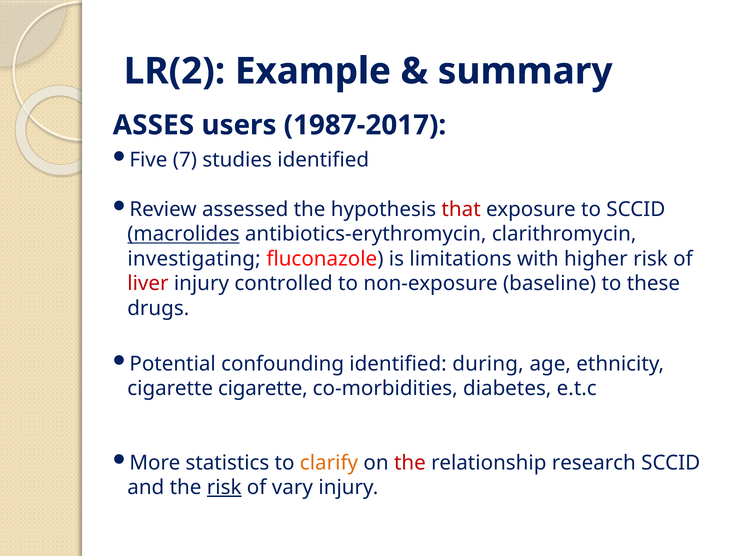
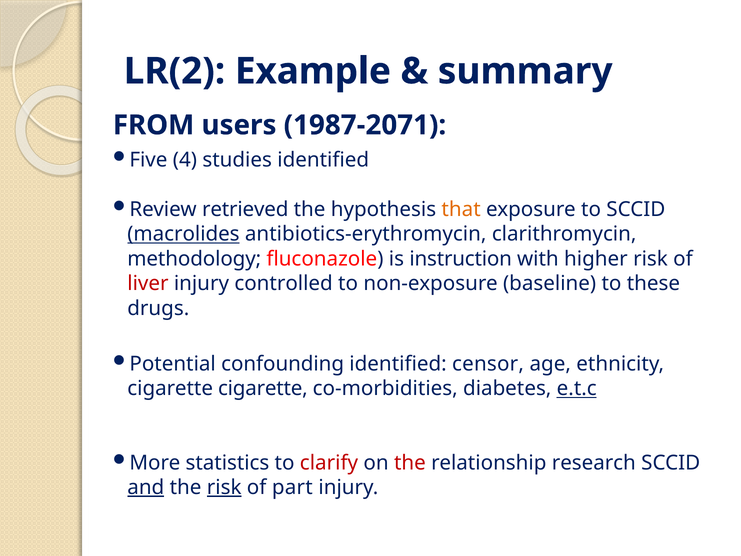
ASSES: ASSES -> FROM
1987-2017: 1987-2017 -> 1987-2071
7: 7 -> 4
assessed: assessed -> retrieved
that colour: red -> orange
investigating: investigating -> methodology
limitations: limitations -> instruction
during: during -> censor
e.t.c underline: none -> present
clarify colour: orange -> red
and underline: none -> present
vary: vary -> part
